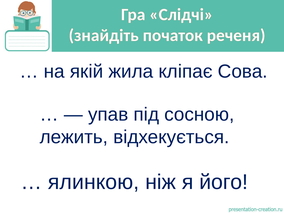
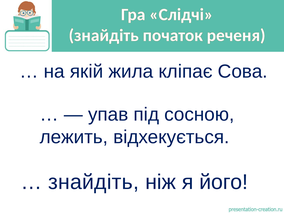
ялинкою at (94, 182): ялинкою -> знайдіть
